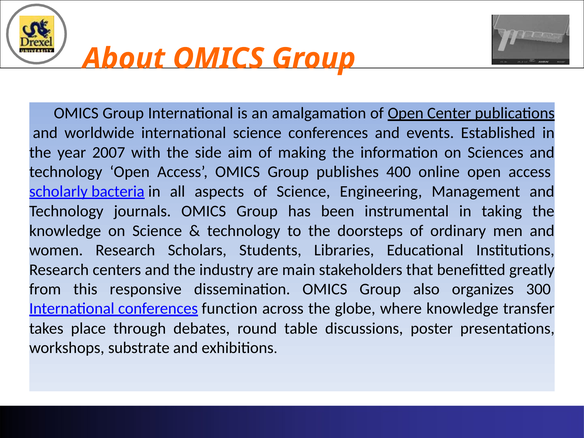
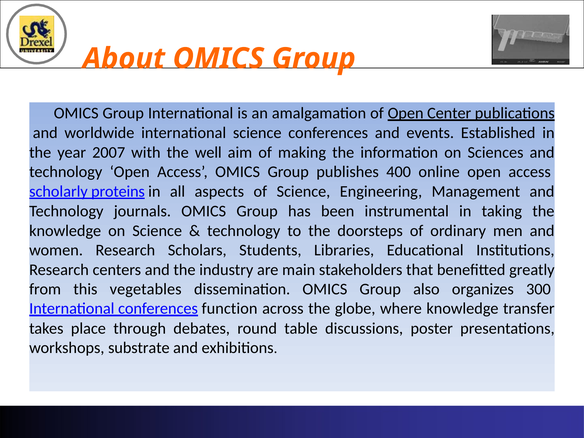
side: side -> well
bacteria: bacteria -> proteins
responsive: responsive -> vegetables
